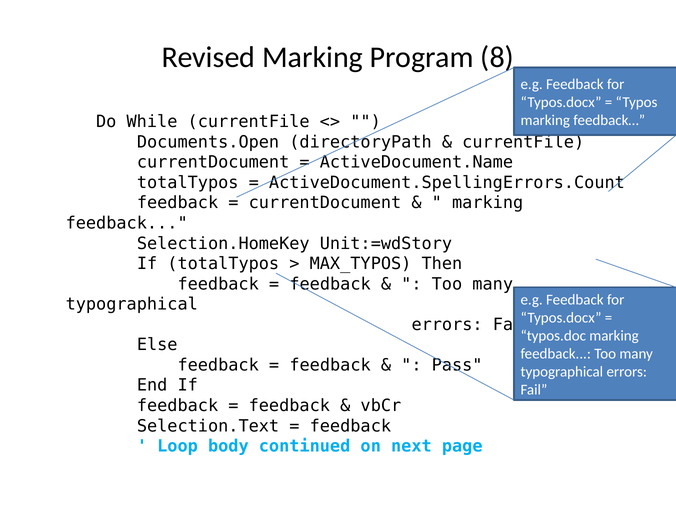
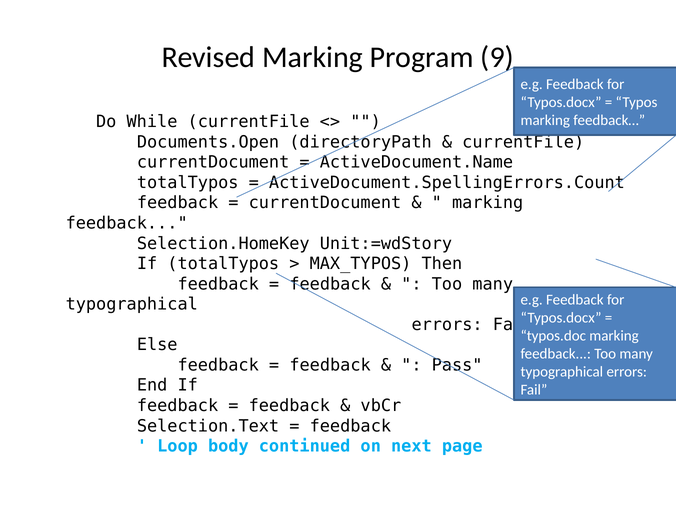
8: 8 -> 9
